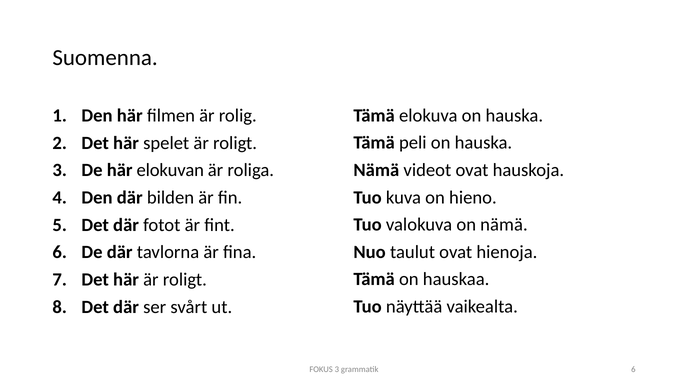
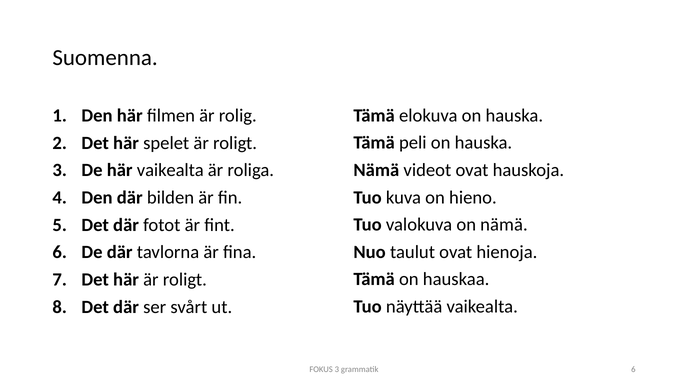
här elokuvan: elokuvan -> vaikealta
